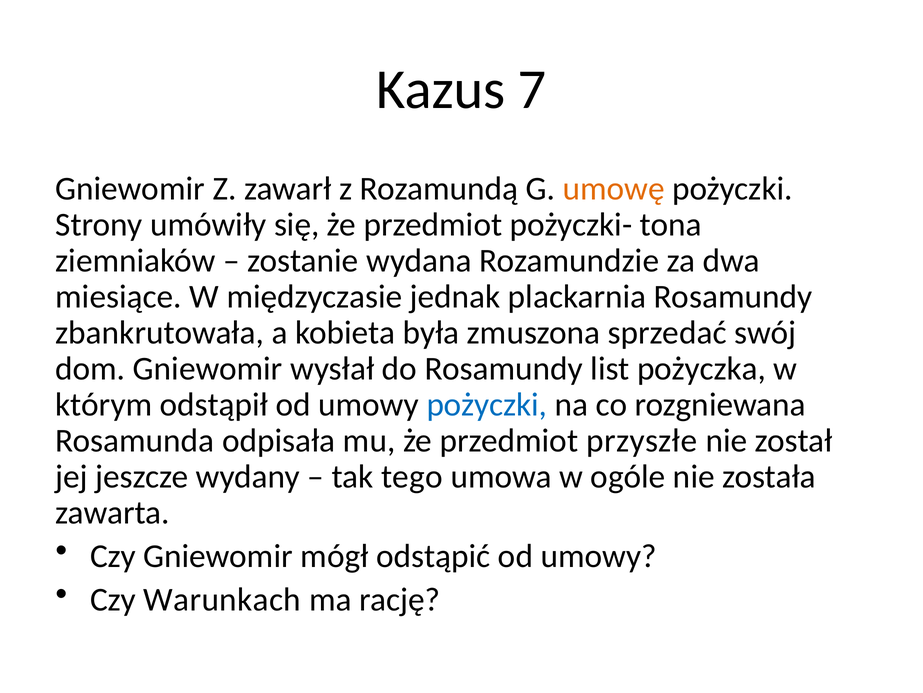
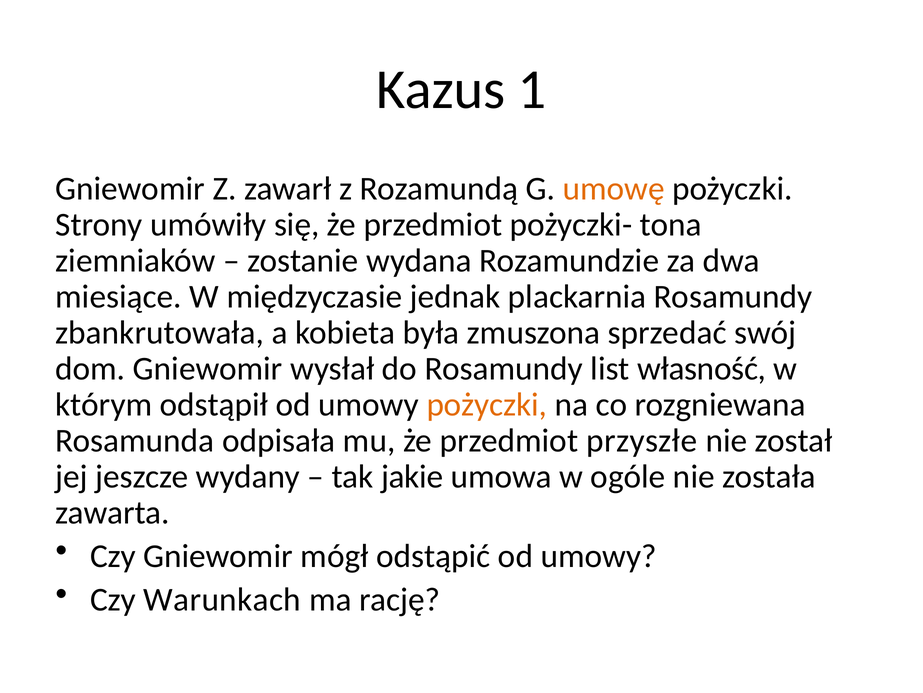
7: 7 -> 1
pożyczka: pożyczka -> własność
pożyczki at (487, 404) colour: blue -> orange
tego: tego -> jakie
